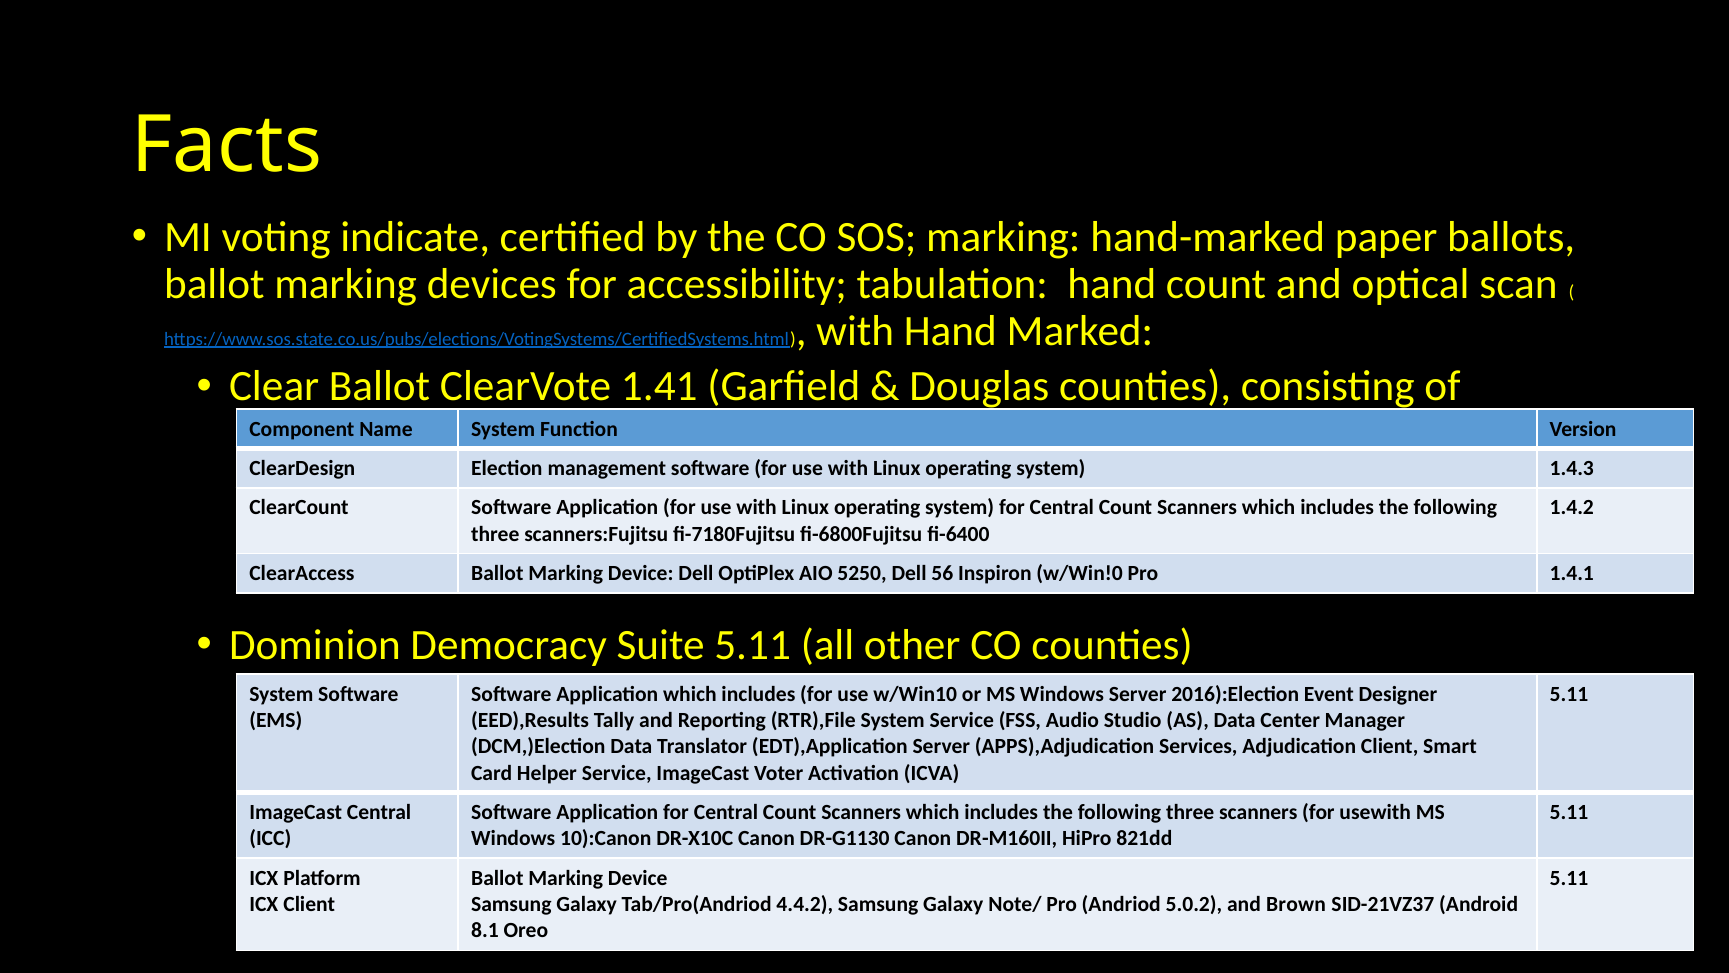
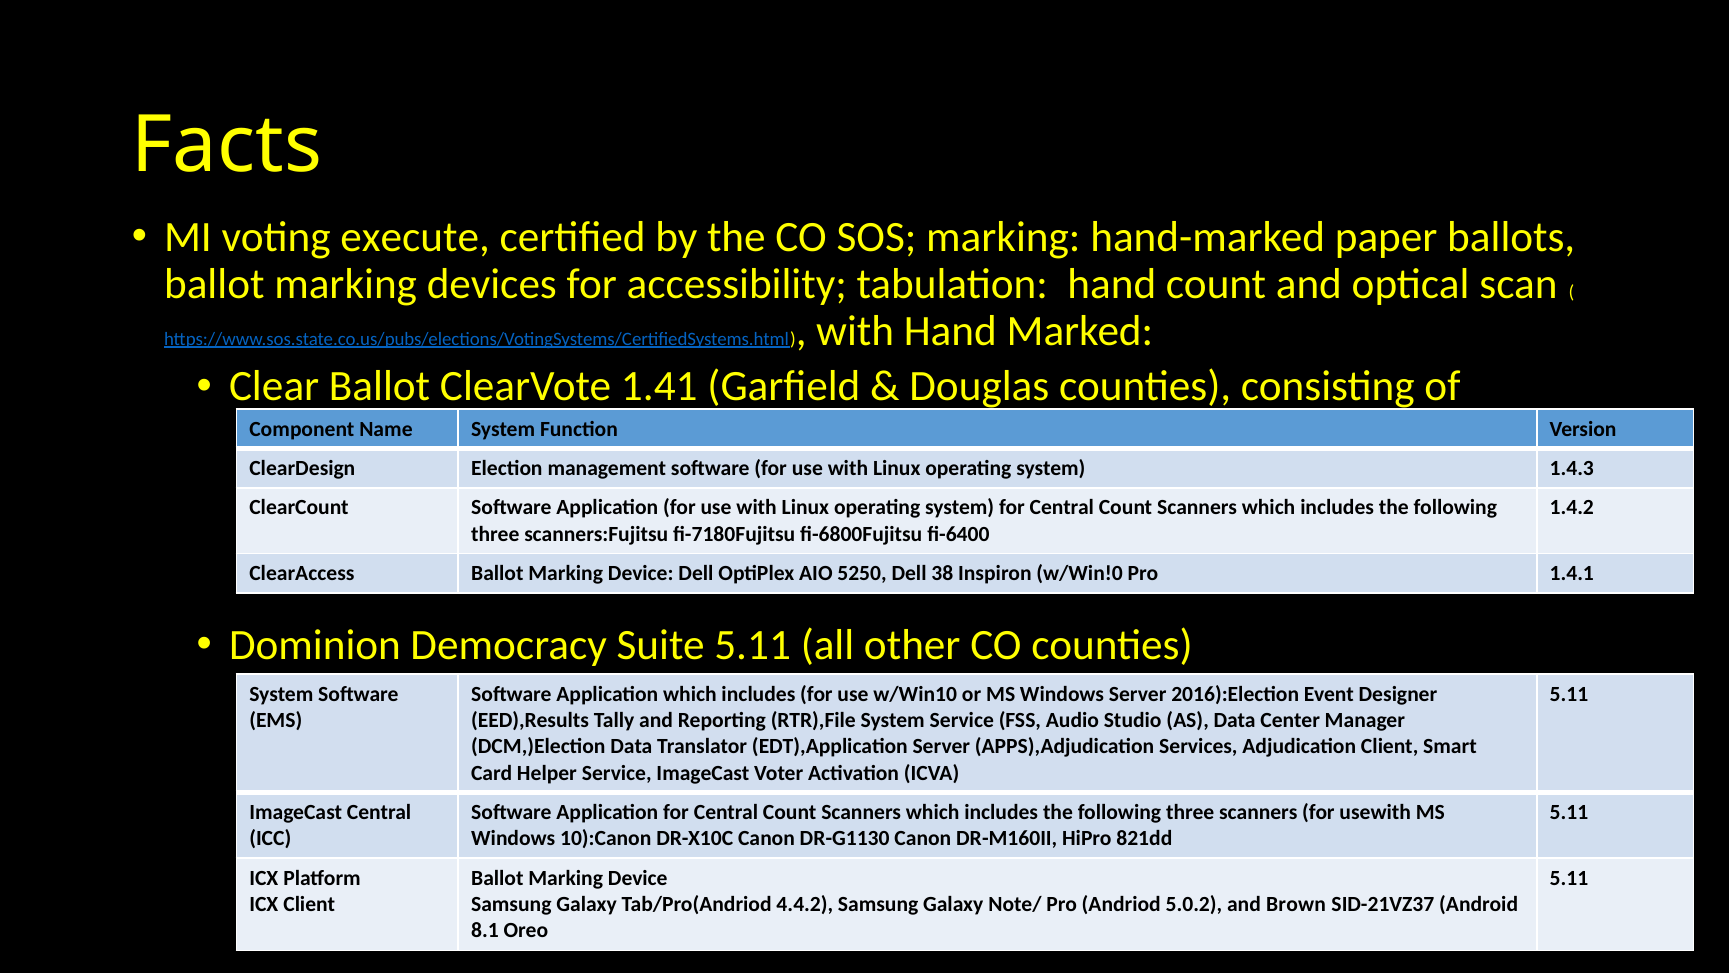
indicate: indicate -> execute
56: 56 -> 38
